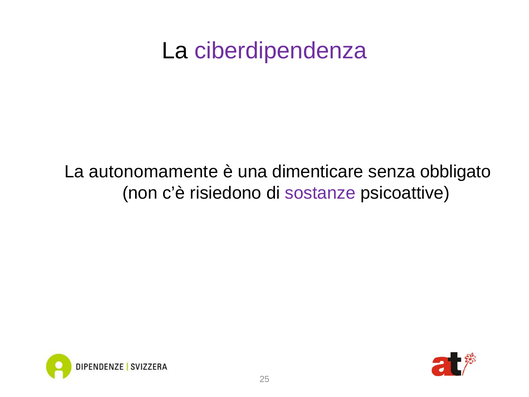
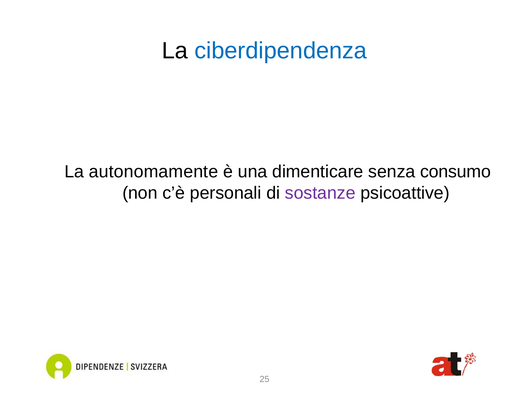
ciberdipendenza colour: purple -> blue
obbligato: obbligato -> consumo
risiedono: risiedono -> personali
